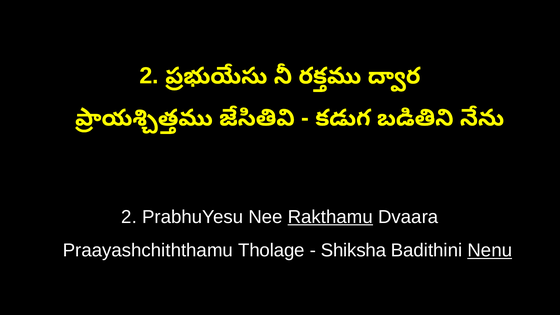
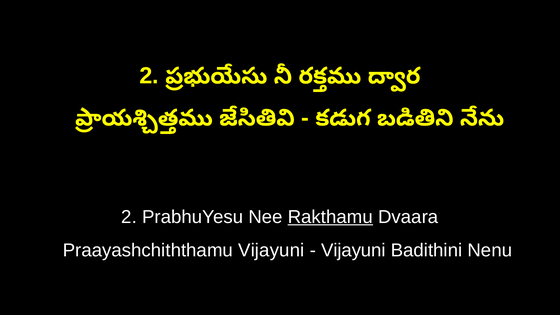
Praayashchiththamu Tholage: Tholage -> Vijayuni
Shiksha at (353, 250): Shiksha -> Vijayuni
Nenu underline: present -> none
